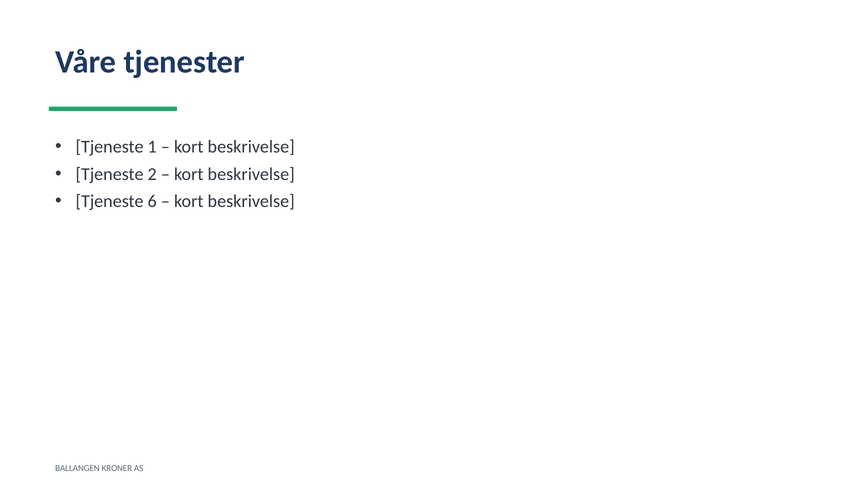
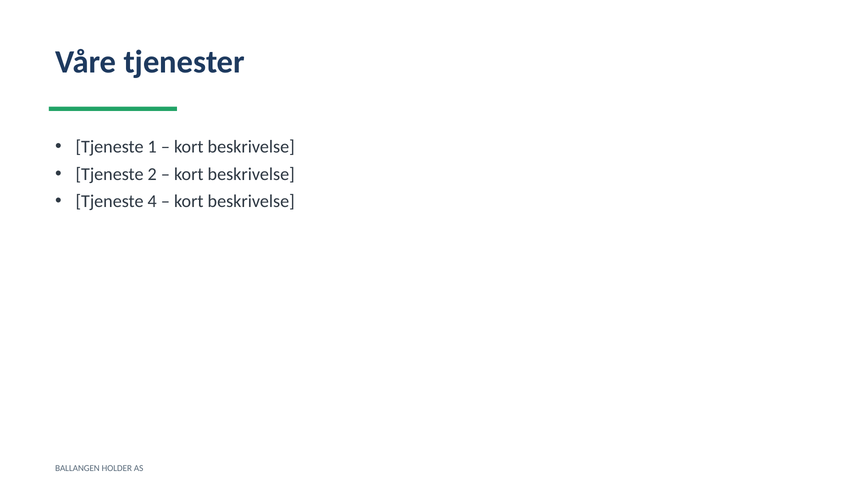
6: 6 -> 4
KRONER: KRONER -> HOLDER
